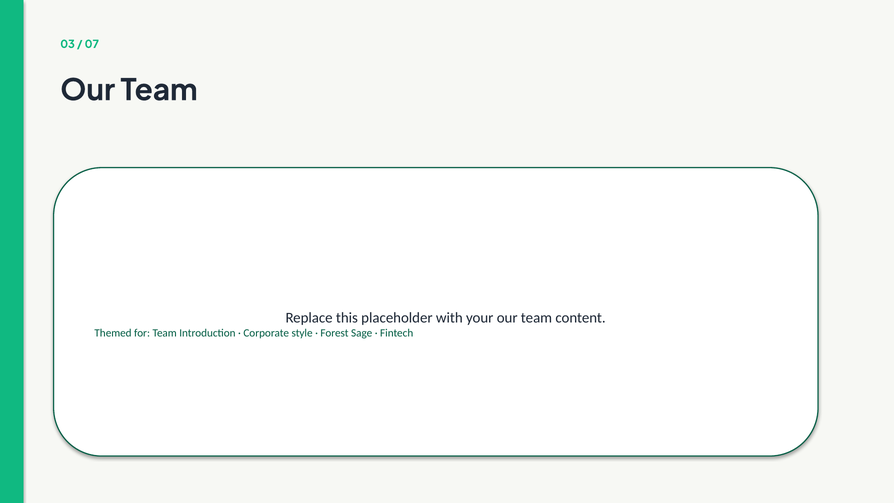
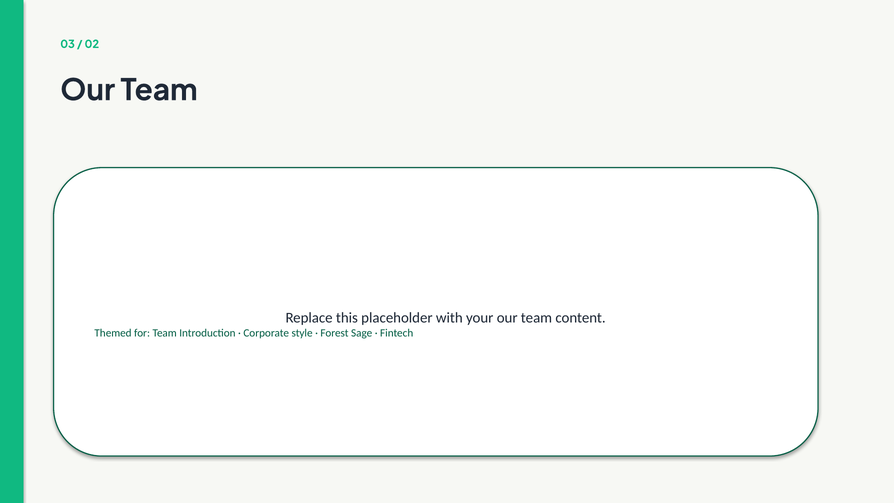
07: 07 -> 02
